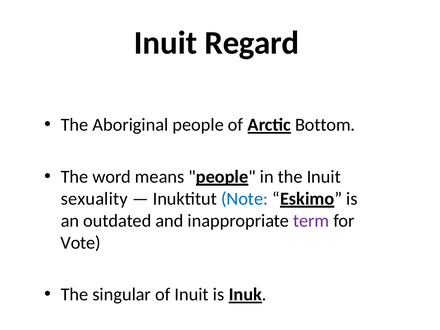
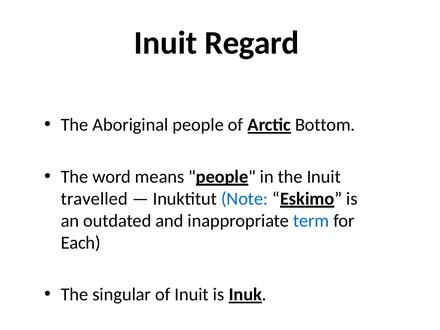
sexuality: sexuality -> travelled
term colour: purple -> blue
Vote: Vote -> Each
